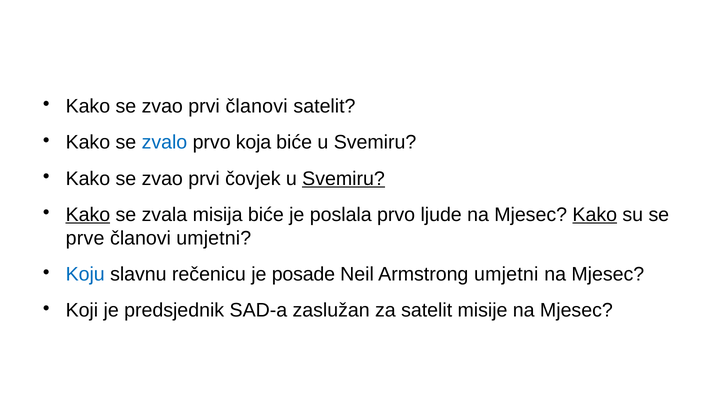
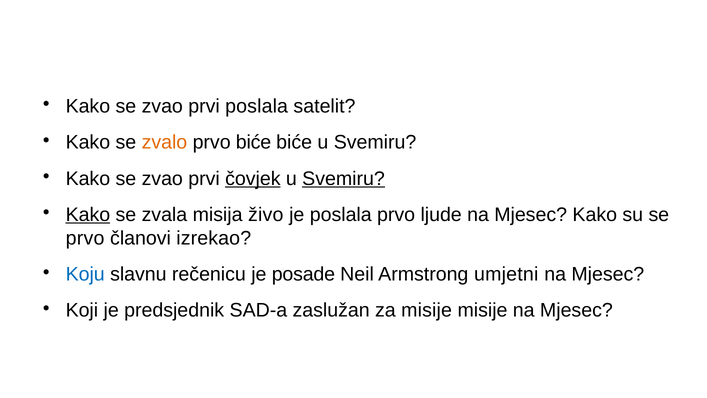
prvi članovi: članovi -> poslala
zvalo colour: blue -> orange
prvo koja: koja -> biće
čovjek underline: none -> present
misija biće: biće -> živo
Kako at (595, 215) underline: present -> none
prve at (85, 238): prve -> prvo
članovi umjetni: umjetni -> izrekao
za satelit: satelit -> misije
